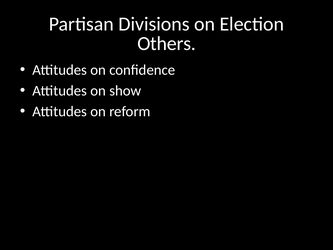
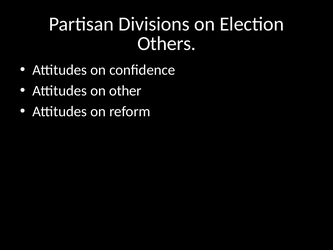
show: show -> other
